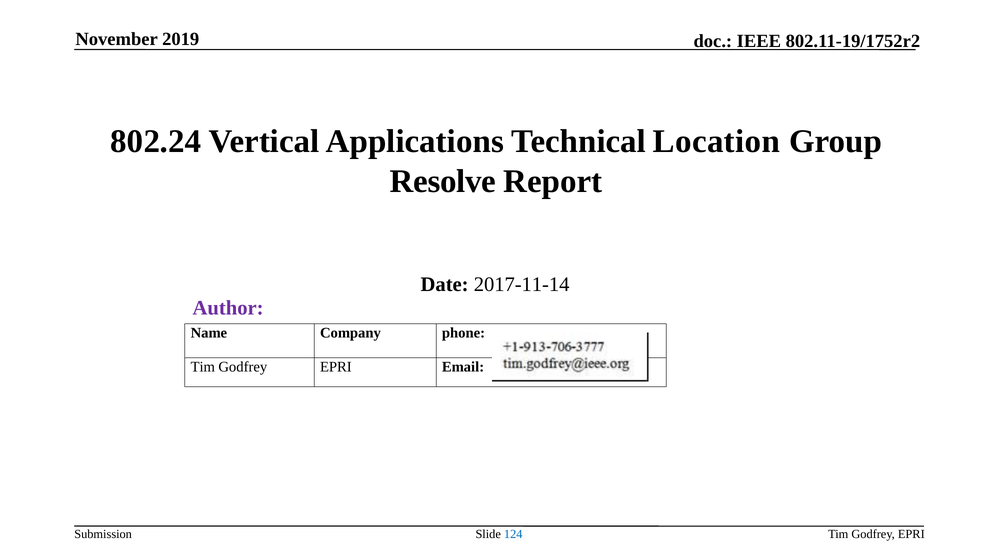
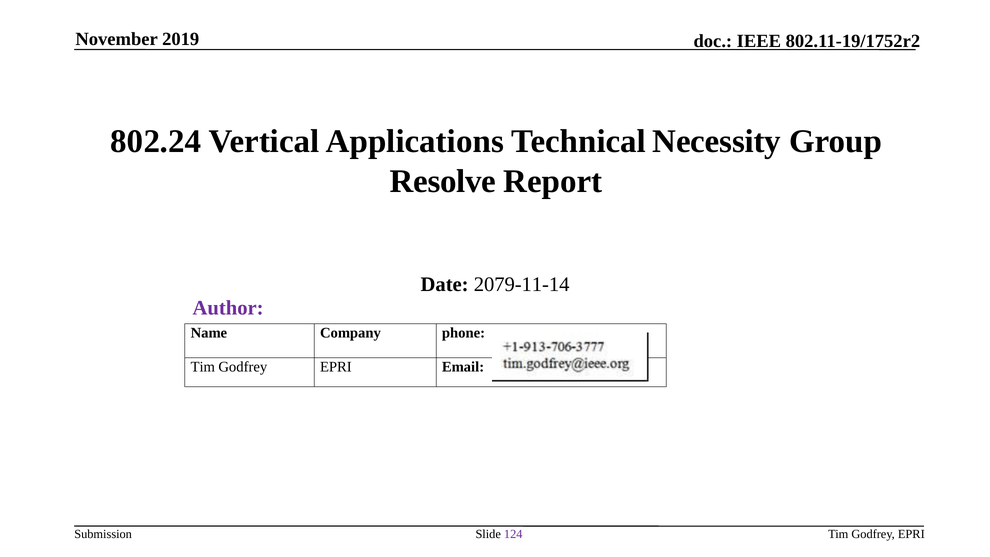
Location: Location -> Necessity
2017-11-14: 2017-11-14 -> 2079-11-14
124 colour: blue -> purple
